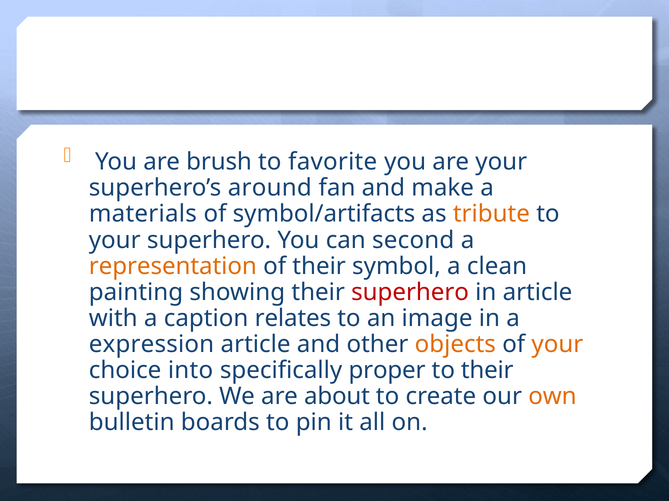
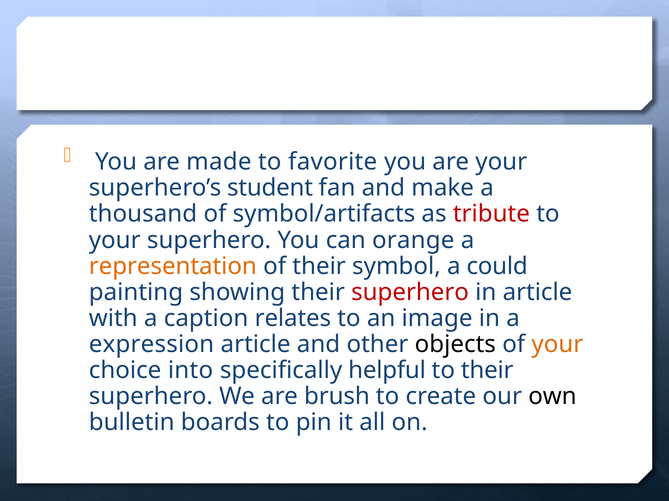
brush: brush -> made
around: around -> student
materials: materials -> thousand
tribute colour: orange -> red
second: second -> orange
clean: clean -> could
objects colour: orange -> black
proper: proper -> helpful
about: about -> brush
own colour: orange -> black
